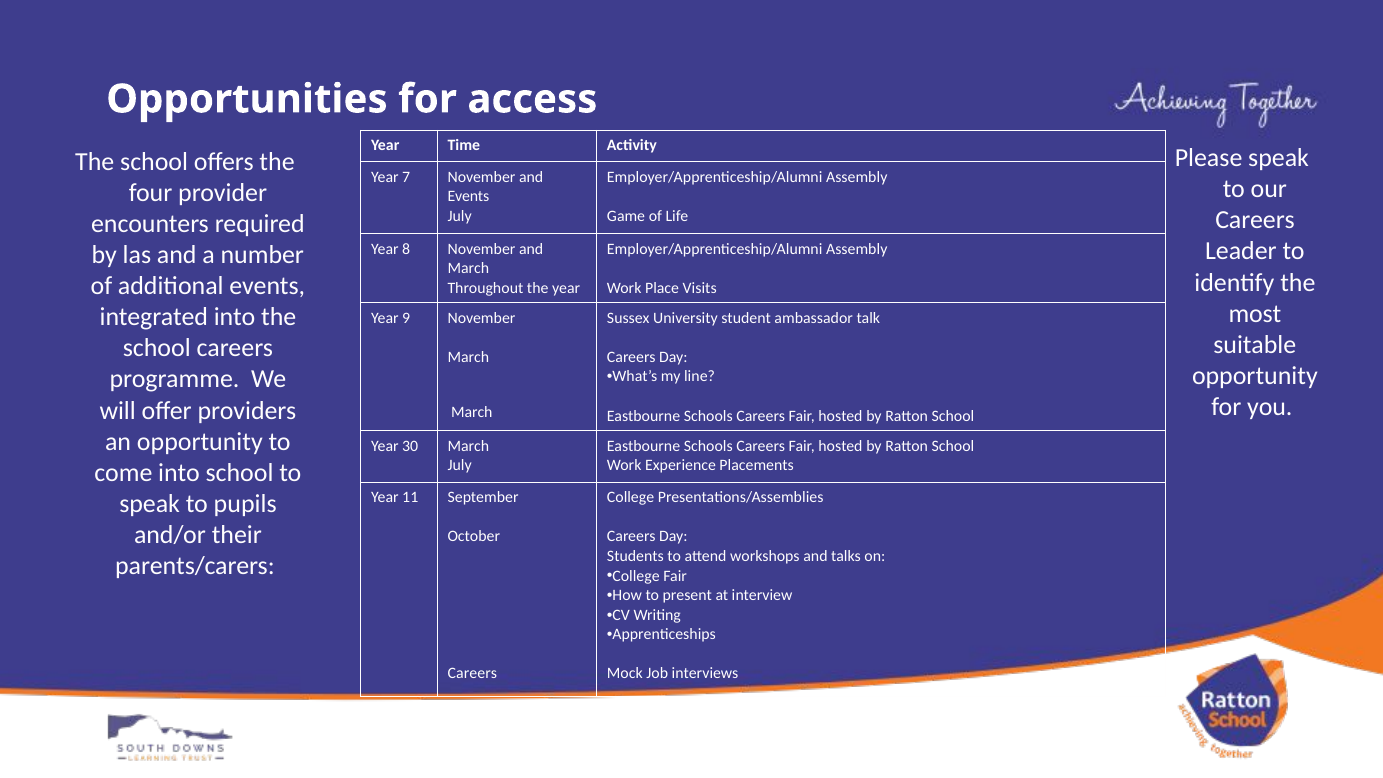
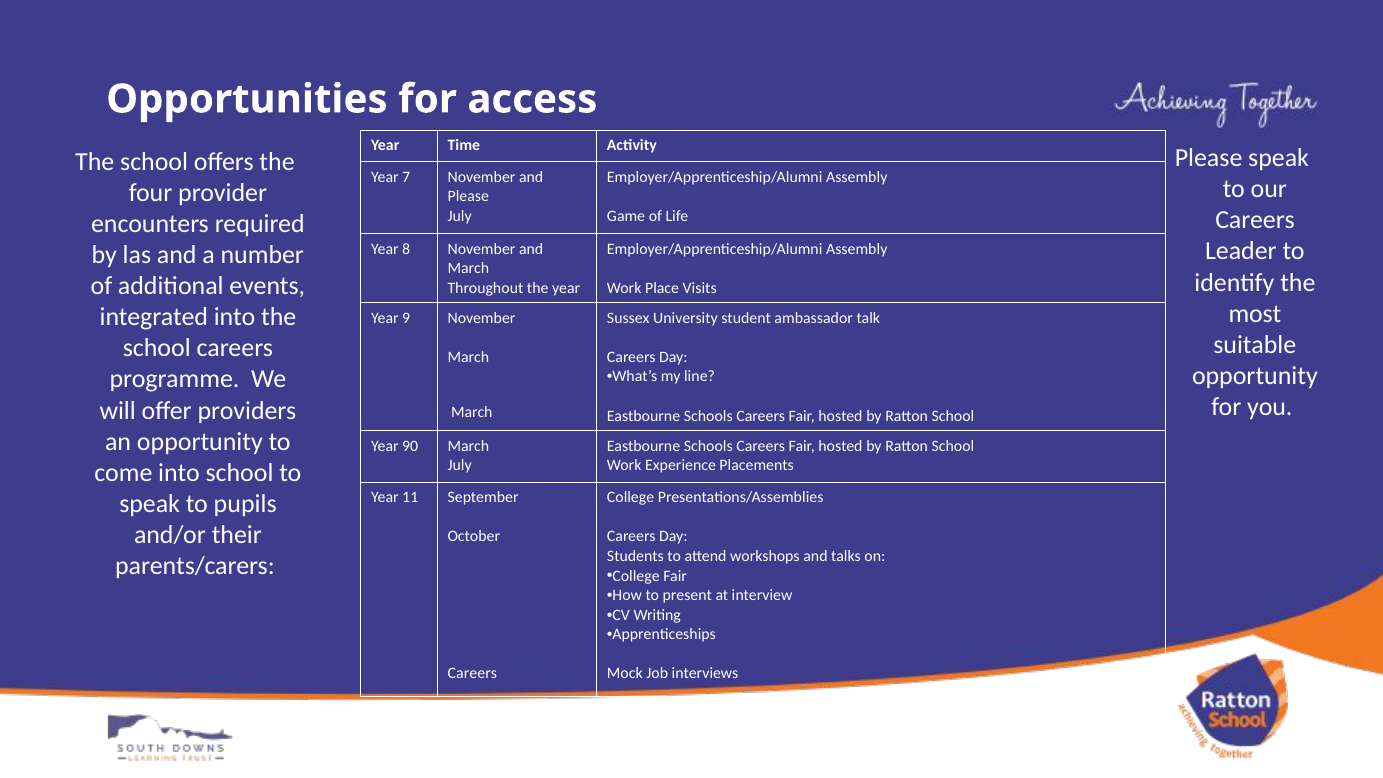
Events at (468, 197): Events -> Please
30: 30 -> 90
